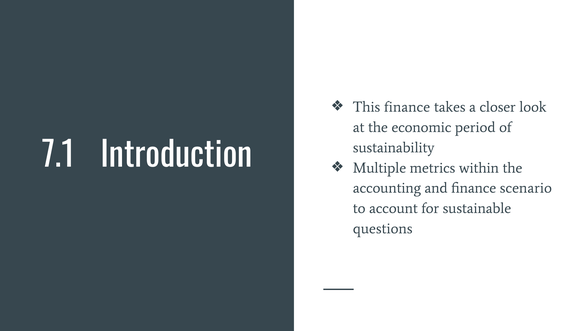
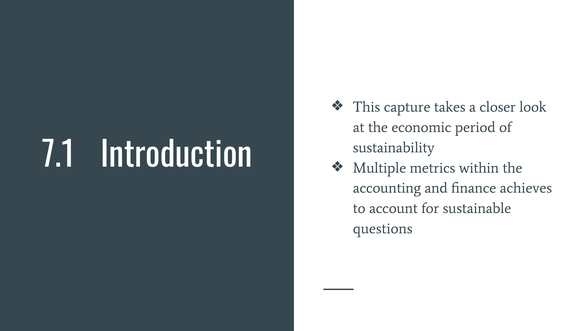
This finance: finance -> capture
scenario: scenario -> achieves
